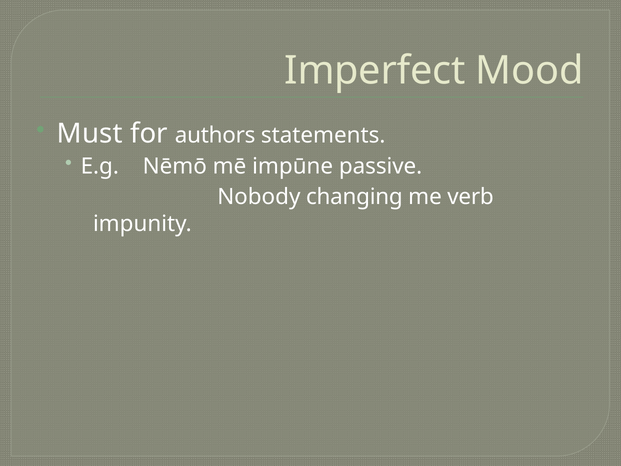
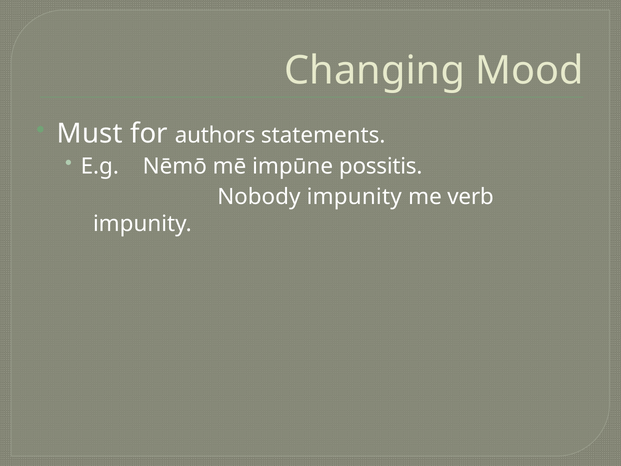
Imperfect: Imperfect -> Changing
passive: passive -> possitis
Nobody changing: changing -> impunity
